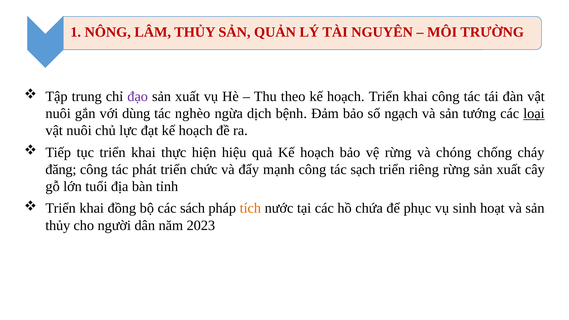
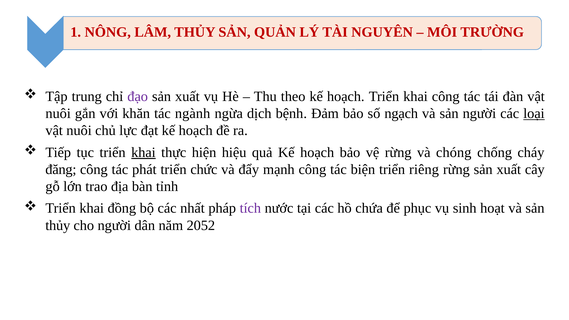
dùng: dùng -> khăn
nghèo: nghèo -> ngành
sản tướng: tướng -> người
khai at (143, 152) underline: none -> present
sạch: sạch -> biện
tuổi: tuổi -> trao
sách: sách -> nhất
tích colour: orange -> purple
2023: 2023 -> 2052
